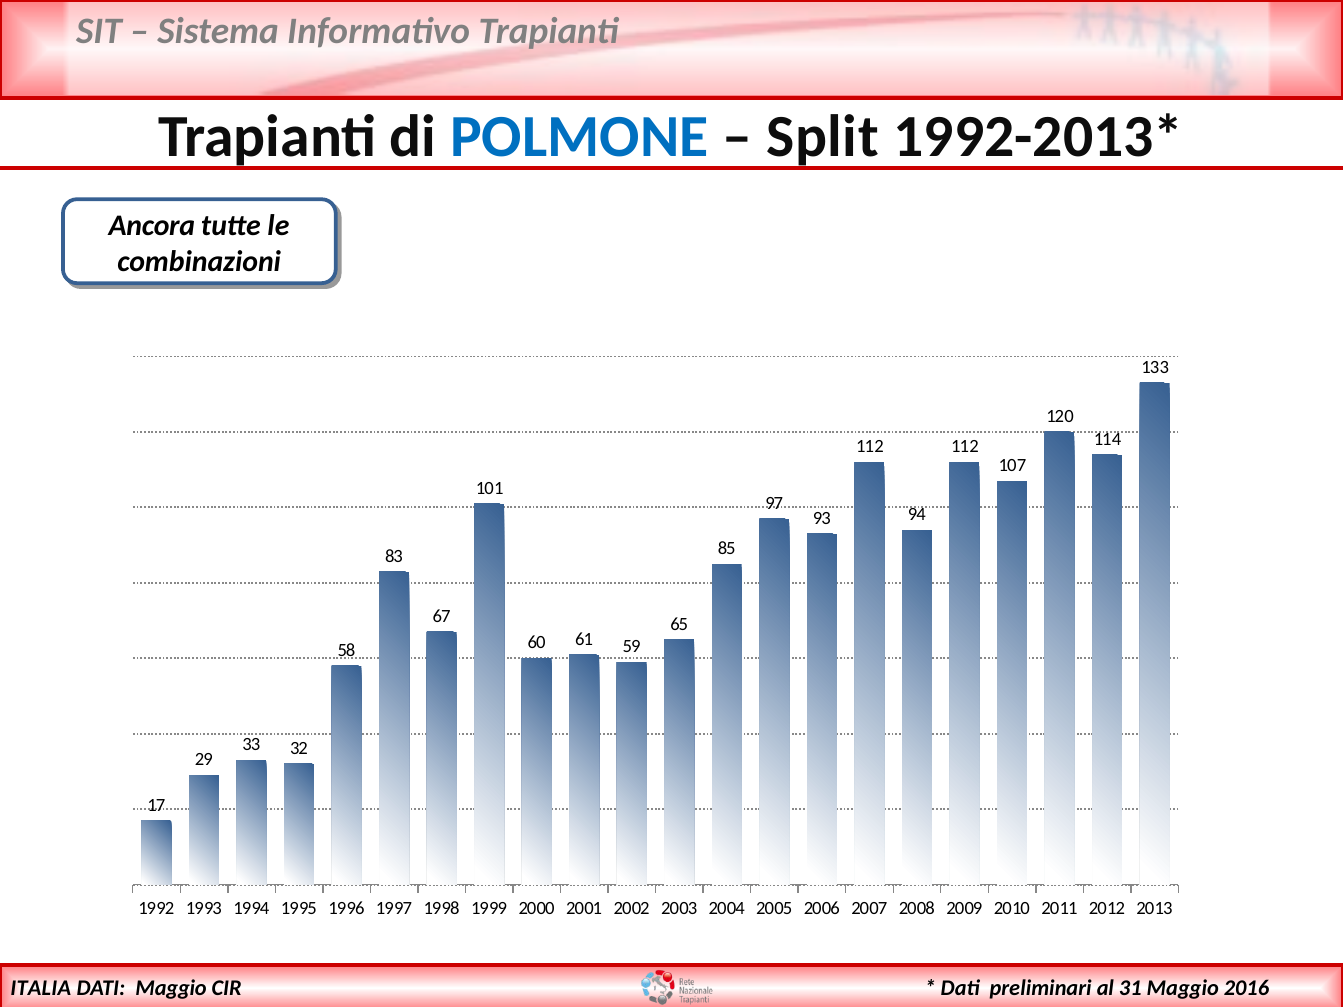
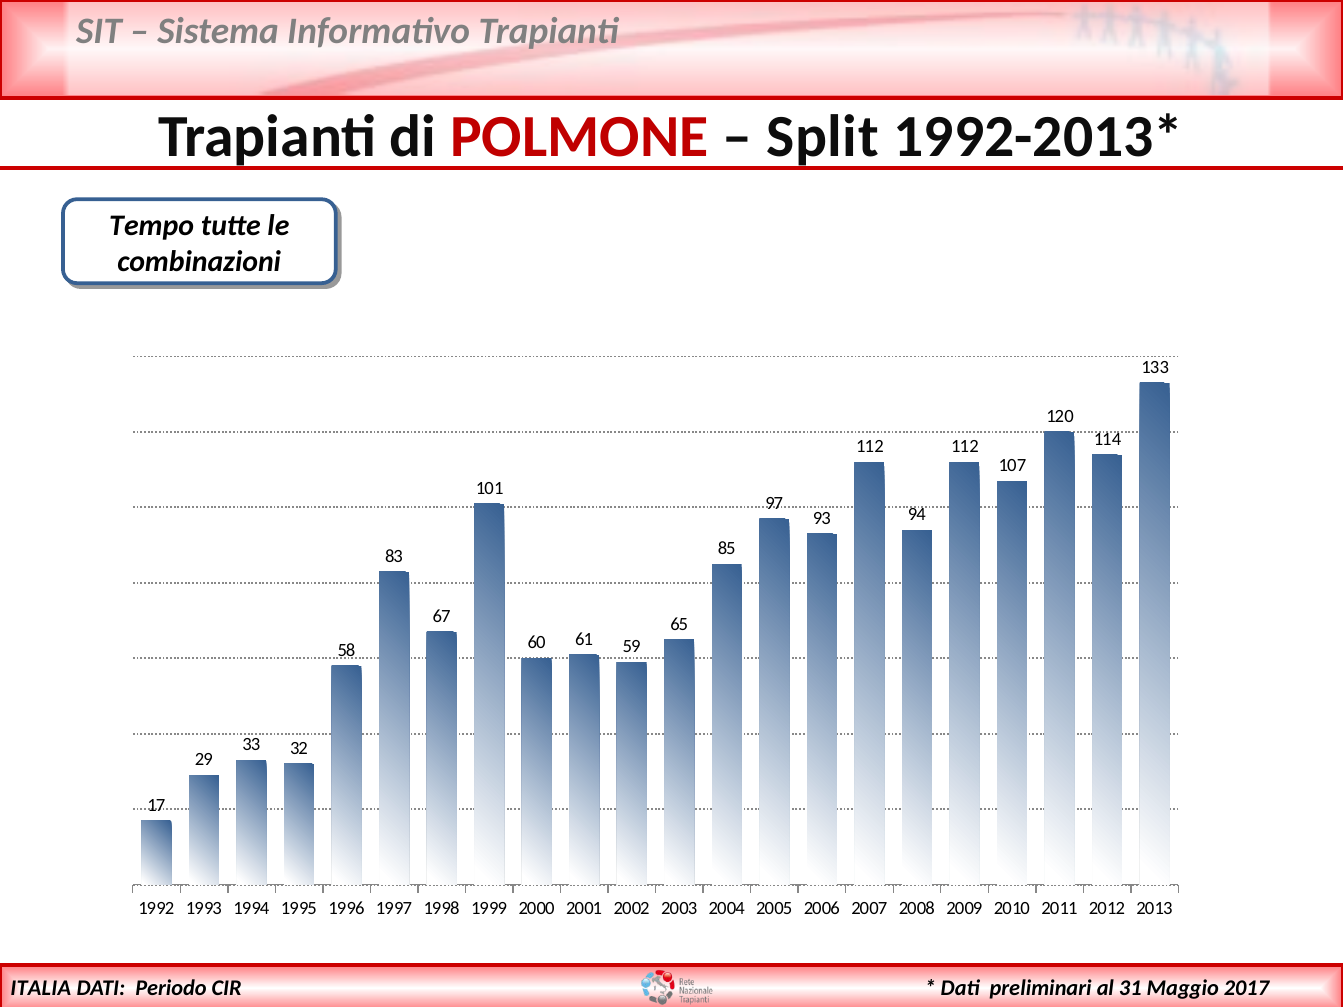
POLMONE colour: blue -> red
Ancora: Ancora -> Tempo
2016: 2016 -> 2017
DATI Maggio: Maggio -> Periodo
